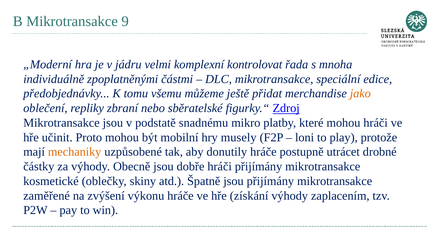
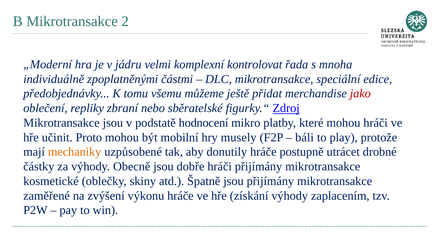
9: 9 -> 2
jako colour: orange -> red
snadnému: snadnému -> hodnocení
loni: loni -> báli
